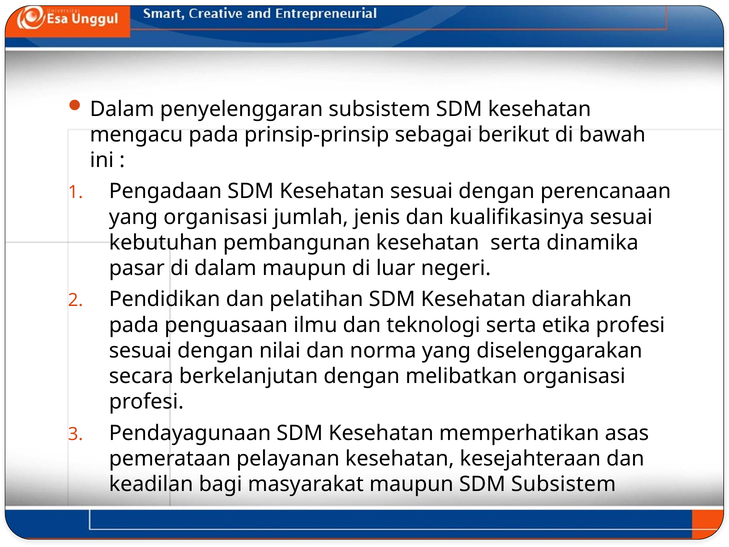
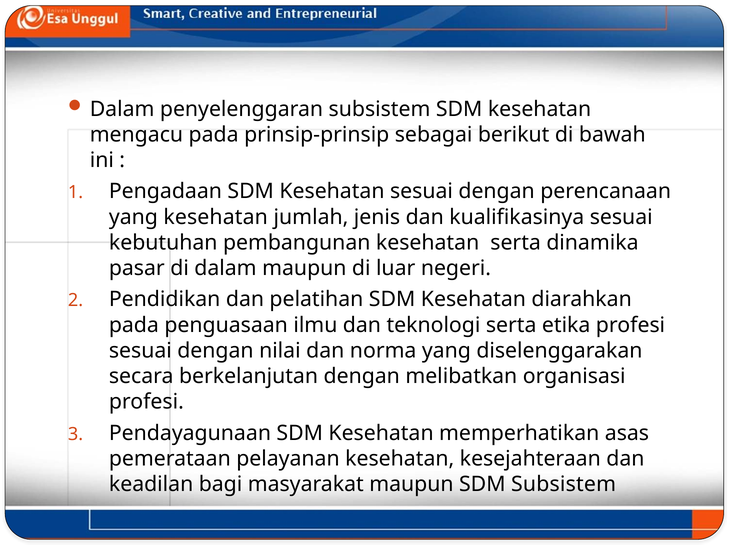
yang organisasi: organisasi -> kesehatan
